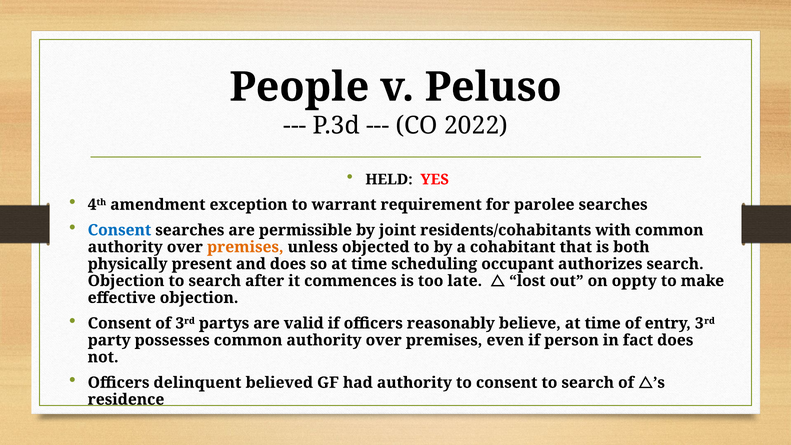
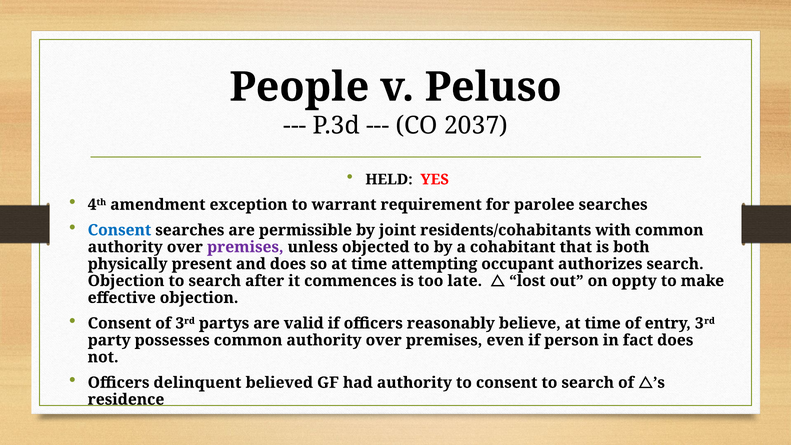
2022: 2022 -> 2037
premises at (245, 247) colour: orange -> purple
scheduling: scheduling -> attempting
